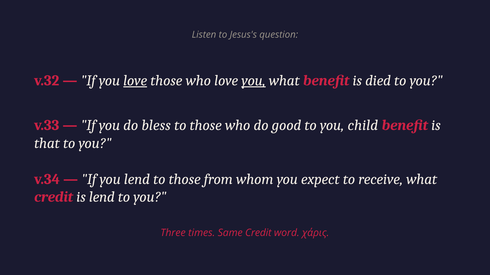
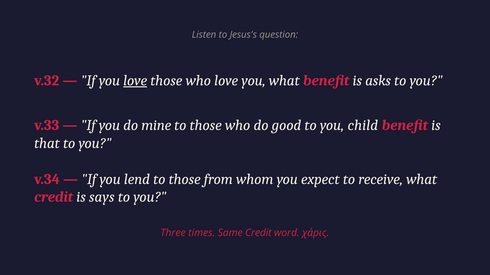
you at (253, 81) underline: present -> none
died: died -> asks
bless: bless -> mine
is lend: lend -> says
